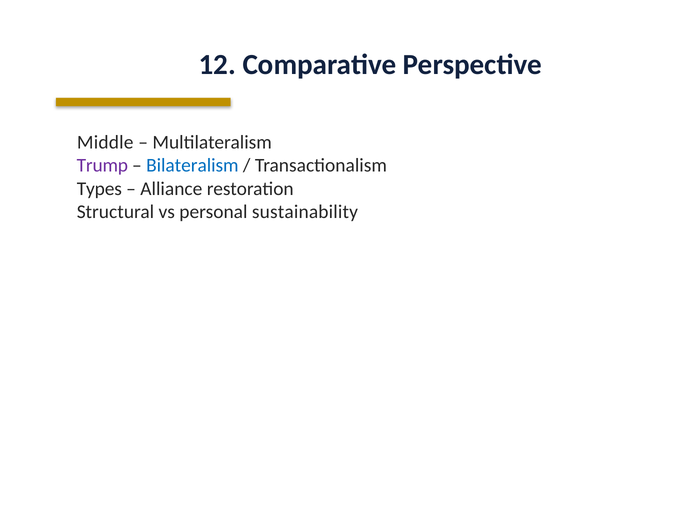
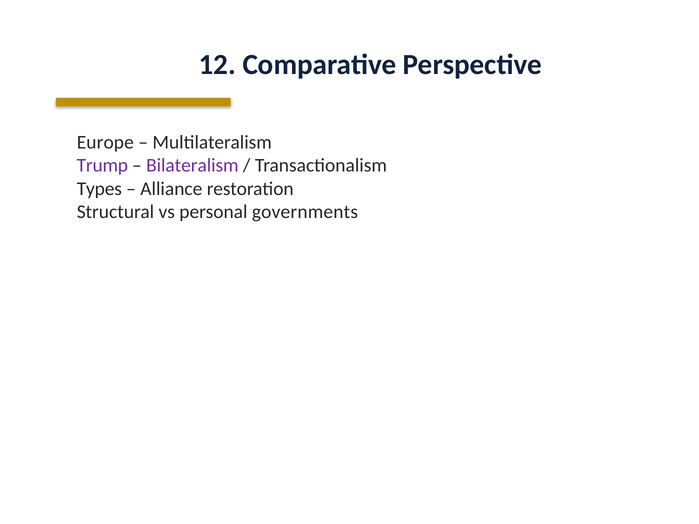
Middle: Middle -> Europe
Bilateralism colour: blue -> purple
sustainability: sustainability -> governments
